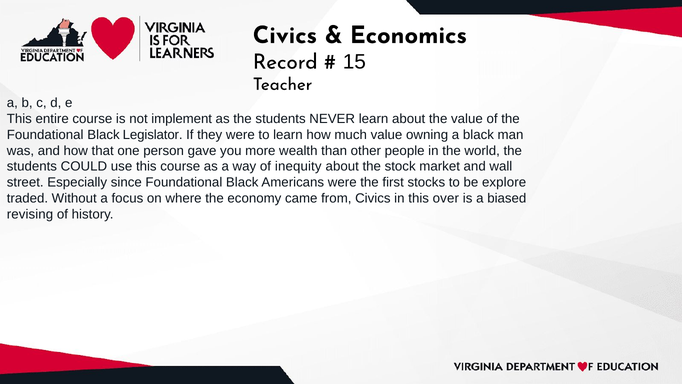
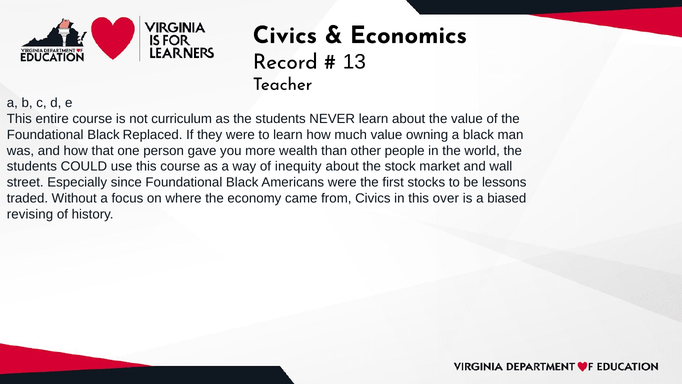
15: 15 -> 13
implement: implement -> curriculum
Legislator: Legislator -> Replaced
explore: explore -> lessons
